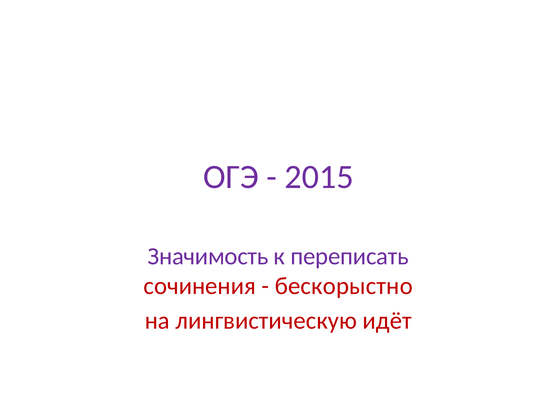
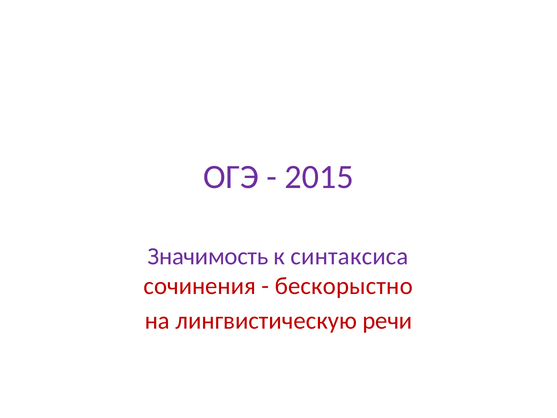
переписать: переписать -> синтаксиса
идёт: идёт -> речи
